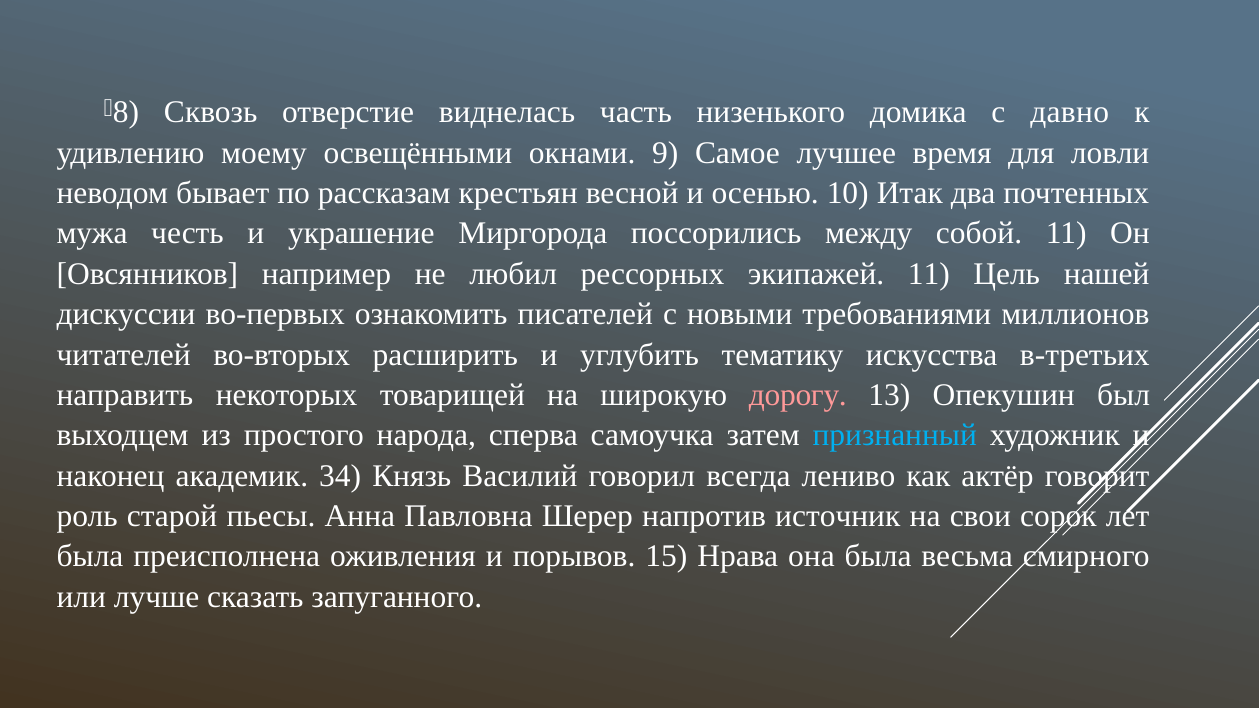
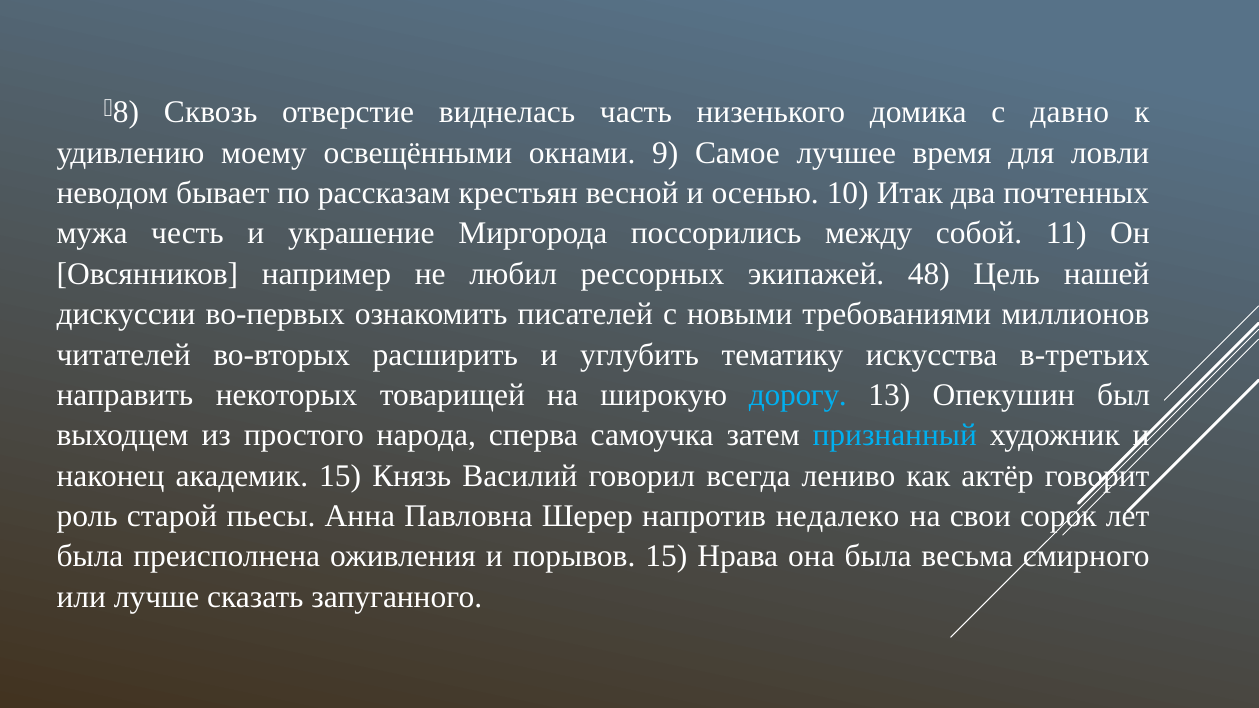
экипажей 11: 11 -> 48
дорогу colour: pink -> light blue
академик 34: 34 -> 15
источник: источник -> недалеко
